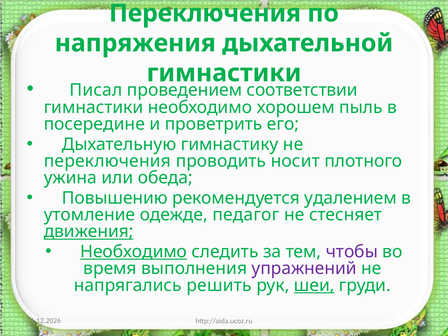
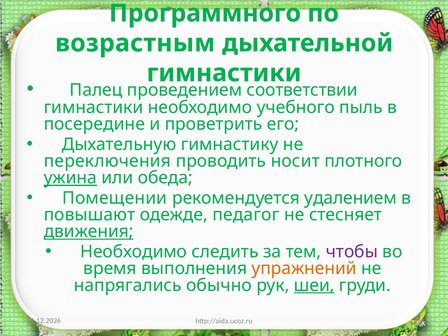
Переключения at (205, 13): Переключения -> Программного
напряжения: напряжения -> возрастным
Писал: Писал -> Палец
хорошем: хорошем -> учебного
ужина underline: none -> present
Повышению: Повышению -> Помещении
утомление: утомление -> повышают
Необходимо at (134, 252) underline: present -> none
упражнений colour: purple -> orange
решить: решить -> обычно
